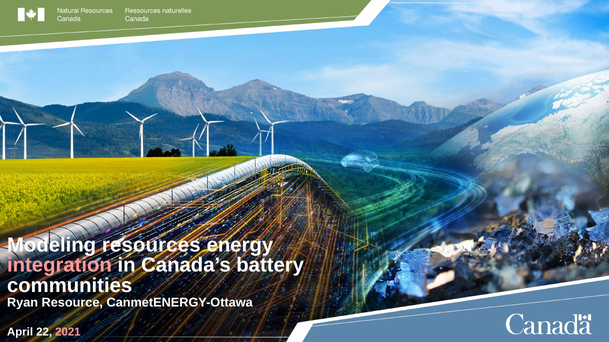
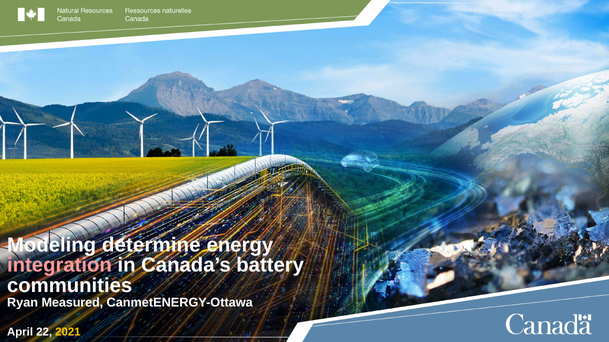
resources: resources -> determine
Resource: Resource -> Measured
2021 colour: pink -> yellow
